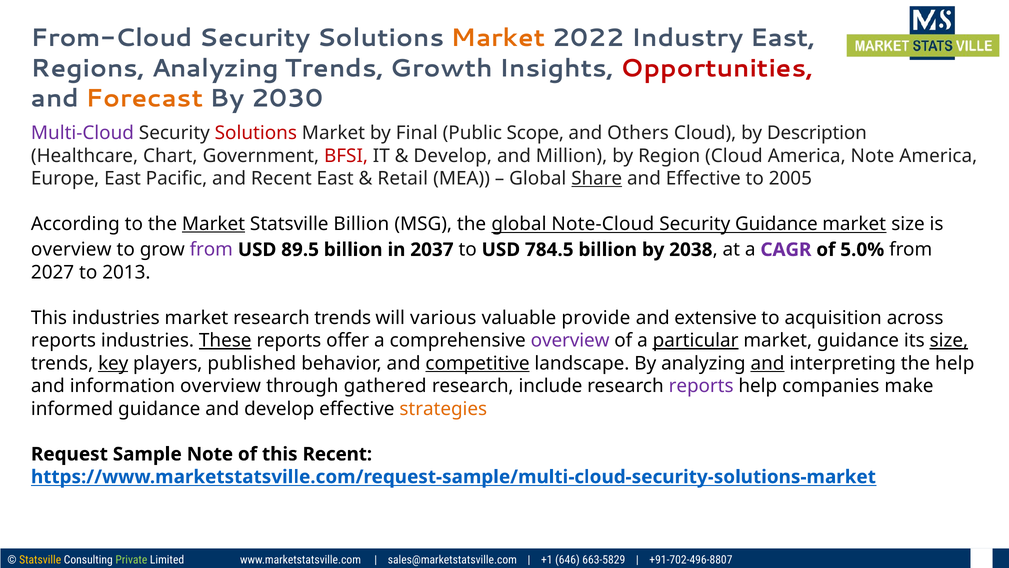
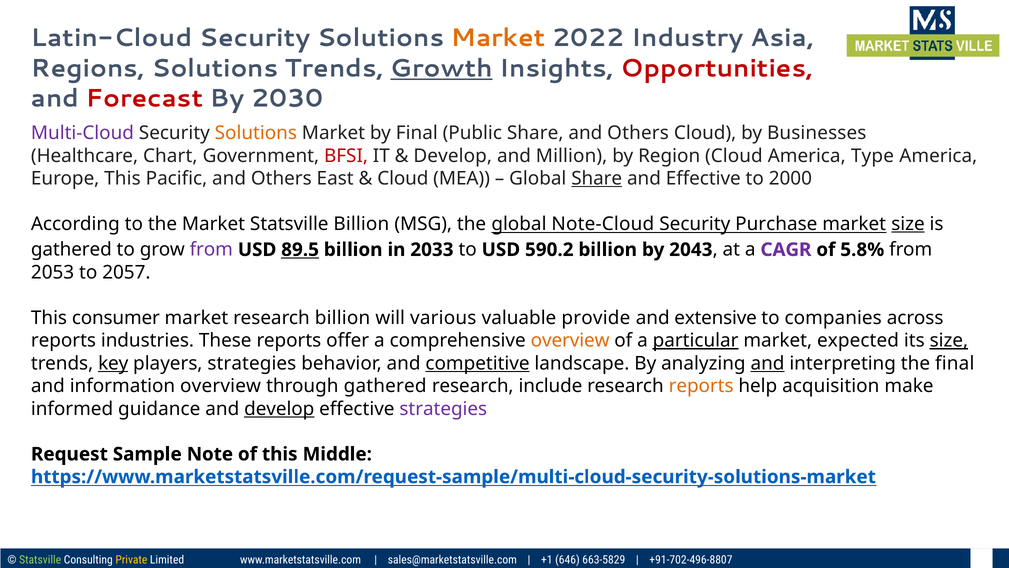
From-Cloud: From-Cloud -> Latin-Cloud
Industry East: East -> Asia
Regions Analyzing: Analyzing -> Solutions
Growth underline: none -> present
Forecast colour: orange -> red
Solutions at (256, 133) colour: red -> orange
Public Scope: Scope -> Share
Description: Description -> Businesses
America Note: Note -> Type
Europe East: East -> This
Pacific and Recent: Recent -> Others
Retail at (403, 178): Retail -> Cloud
2005: 2005 -> 2000
Market at (213, 224) underline: present -> none
Security Guidance: Guidance -> Purchase
size at (908, 224) underline: none -> present
overview at (71, 250): overview -> gathered
89.5 underline: none -> present
2037: 2037 -> 2033
784.5: 784.5 -> 590.2
2038: 2038 -> 2043
5.0%: 5.0% -> 5.8%
2027: 2027 -> 2053
2013: 2013 -> 2057
This industries: industries -> consumer
research trends: trends -> billion
acquisition: acquisition -> companies
These underline: present -> none
overview at (570, 340) colour: purple -> orange
market guidance: guidance -> expected
players published: published -> strategies
the help: help -> final
reports at (701, 386) colour: purple -> orange
companies: companies -> acquisition
develop at (279, 408) underline: none -> present
strategies at (443, 408) colour: orange -> purple
this Recent: Recent -> Middle
Statsville at (40, 559) colour: yellow -> light green
Private colour: light green -> yellow
